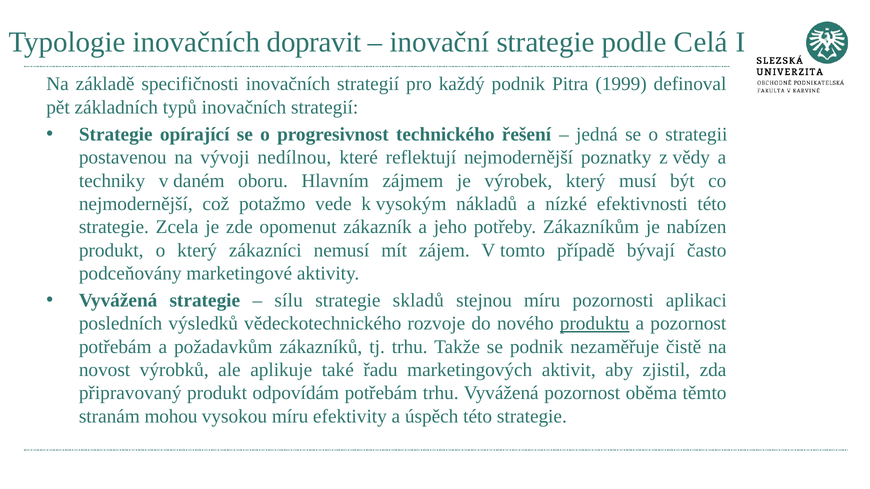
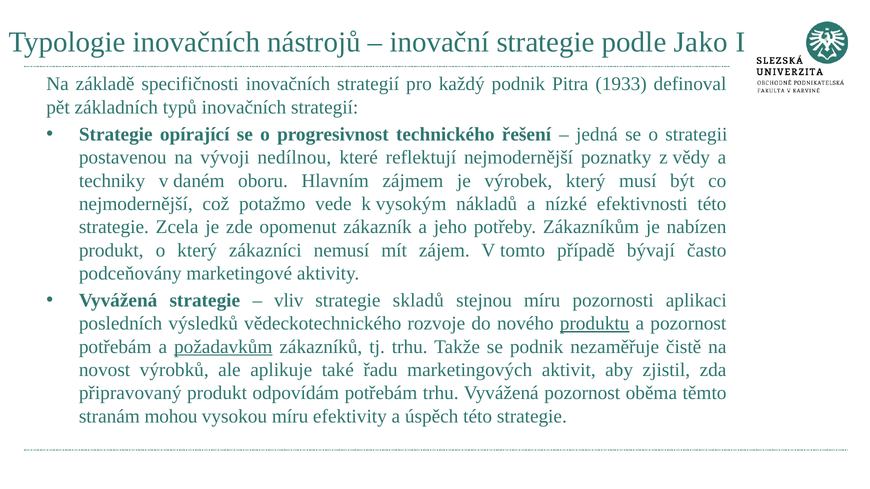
dopravit: dopravit -> nástrojů
Celá: Celá -> Jako
1999: 1999 -> 1933
sílu: sílu -> vliv
požadavkům underline: none -> present
